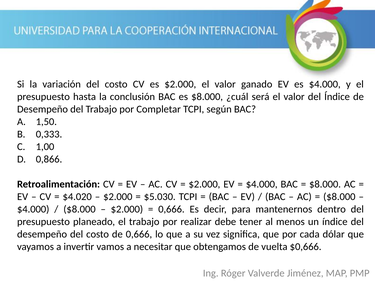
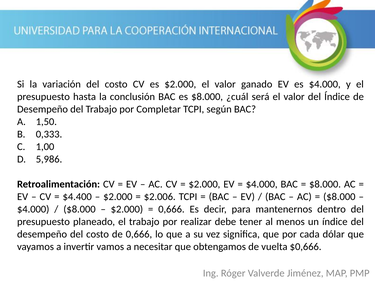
0,866: 0,866 -> 5,986
$4.020: $4.020 -> $4.400
$5.030: $5.030 -> $2.006
